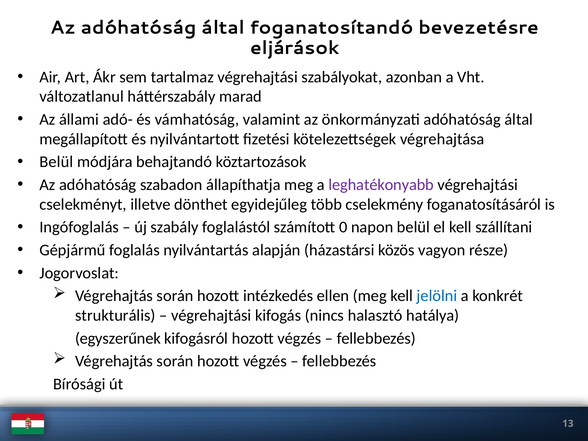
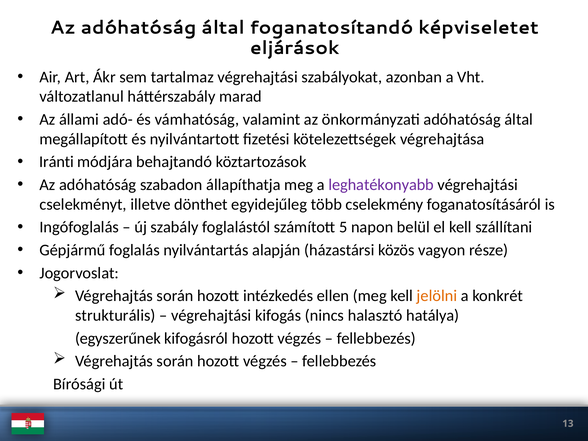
bevezetésre: bevezetésre -> képviseletet
Belül at (56, 162): Belül -> Iránti
0: 0 -> 5
jelölni colour: blue -> orange
